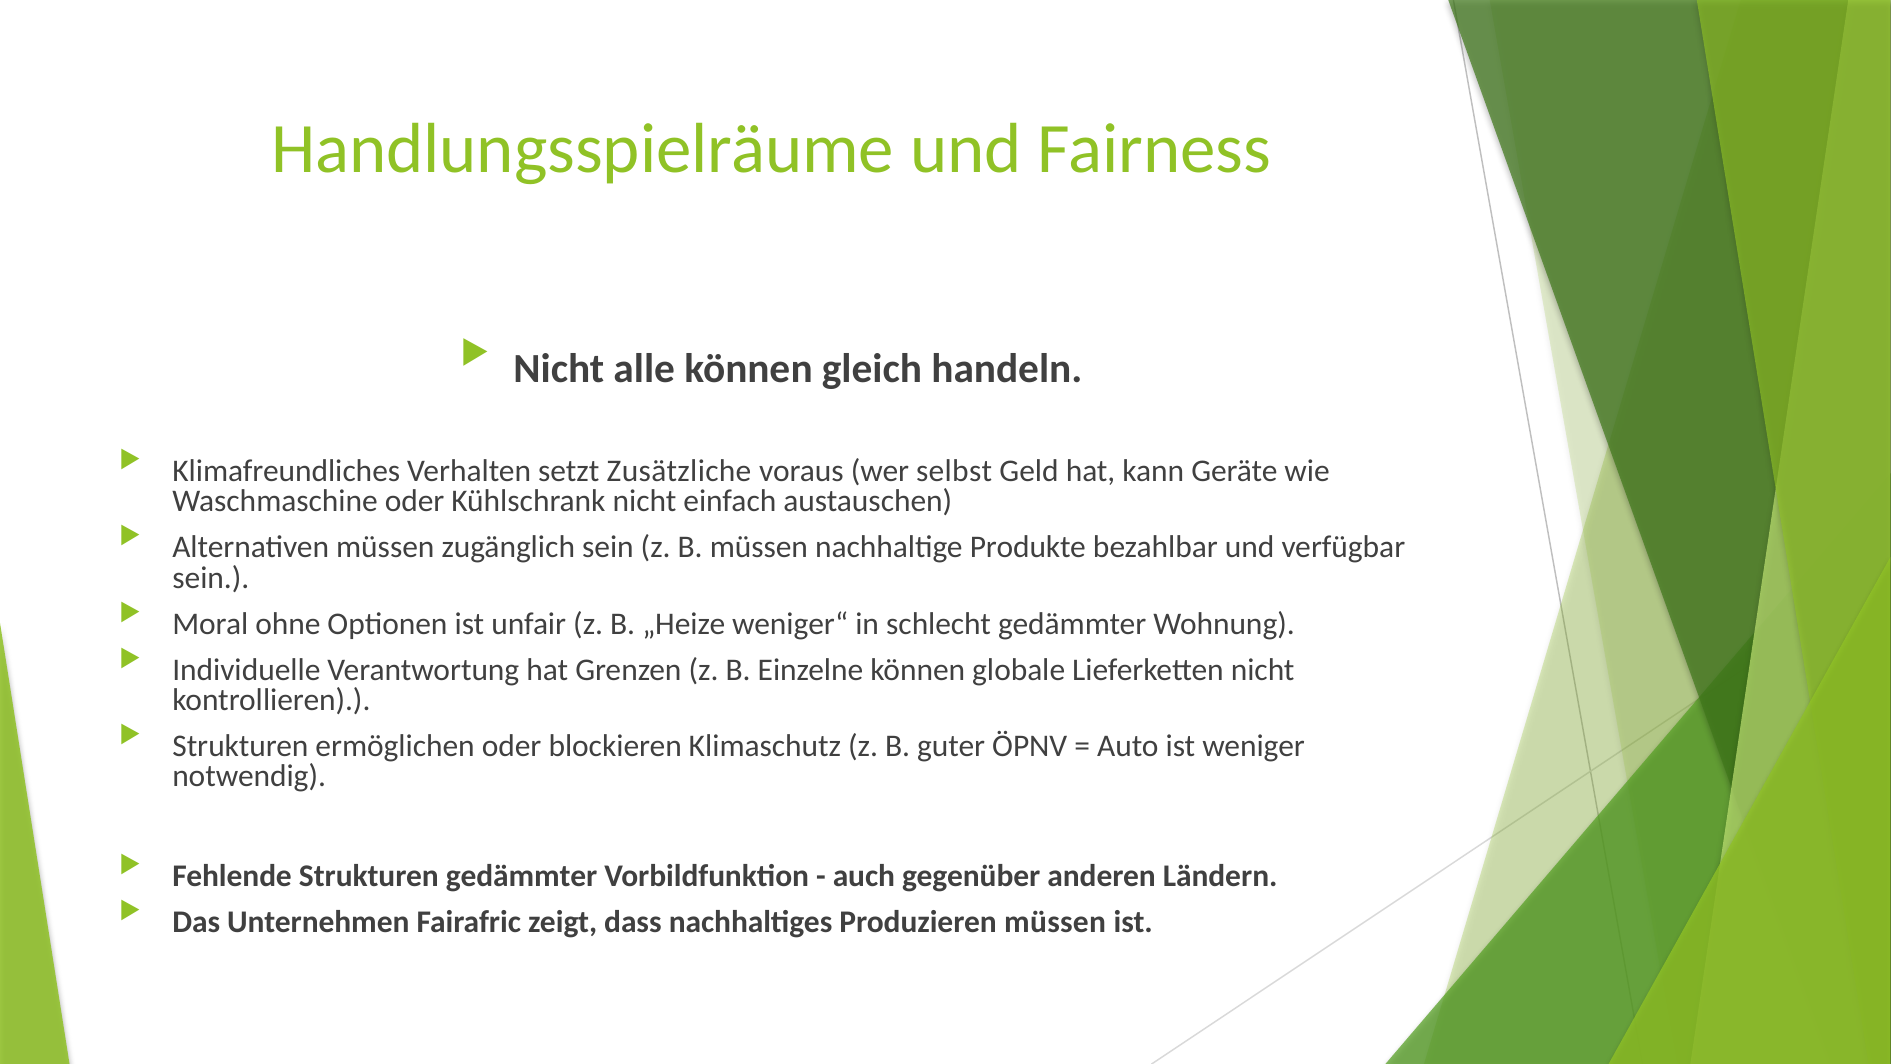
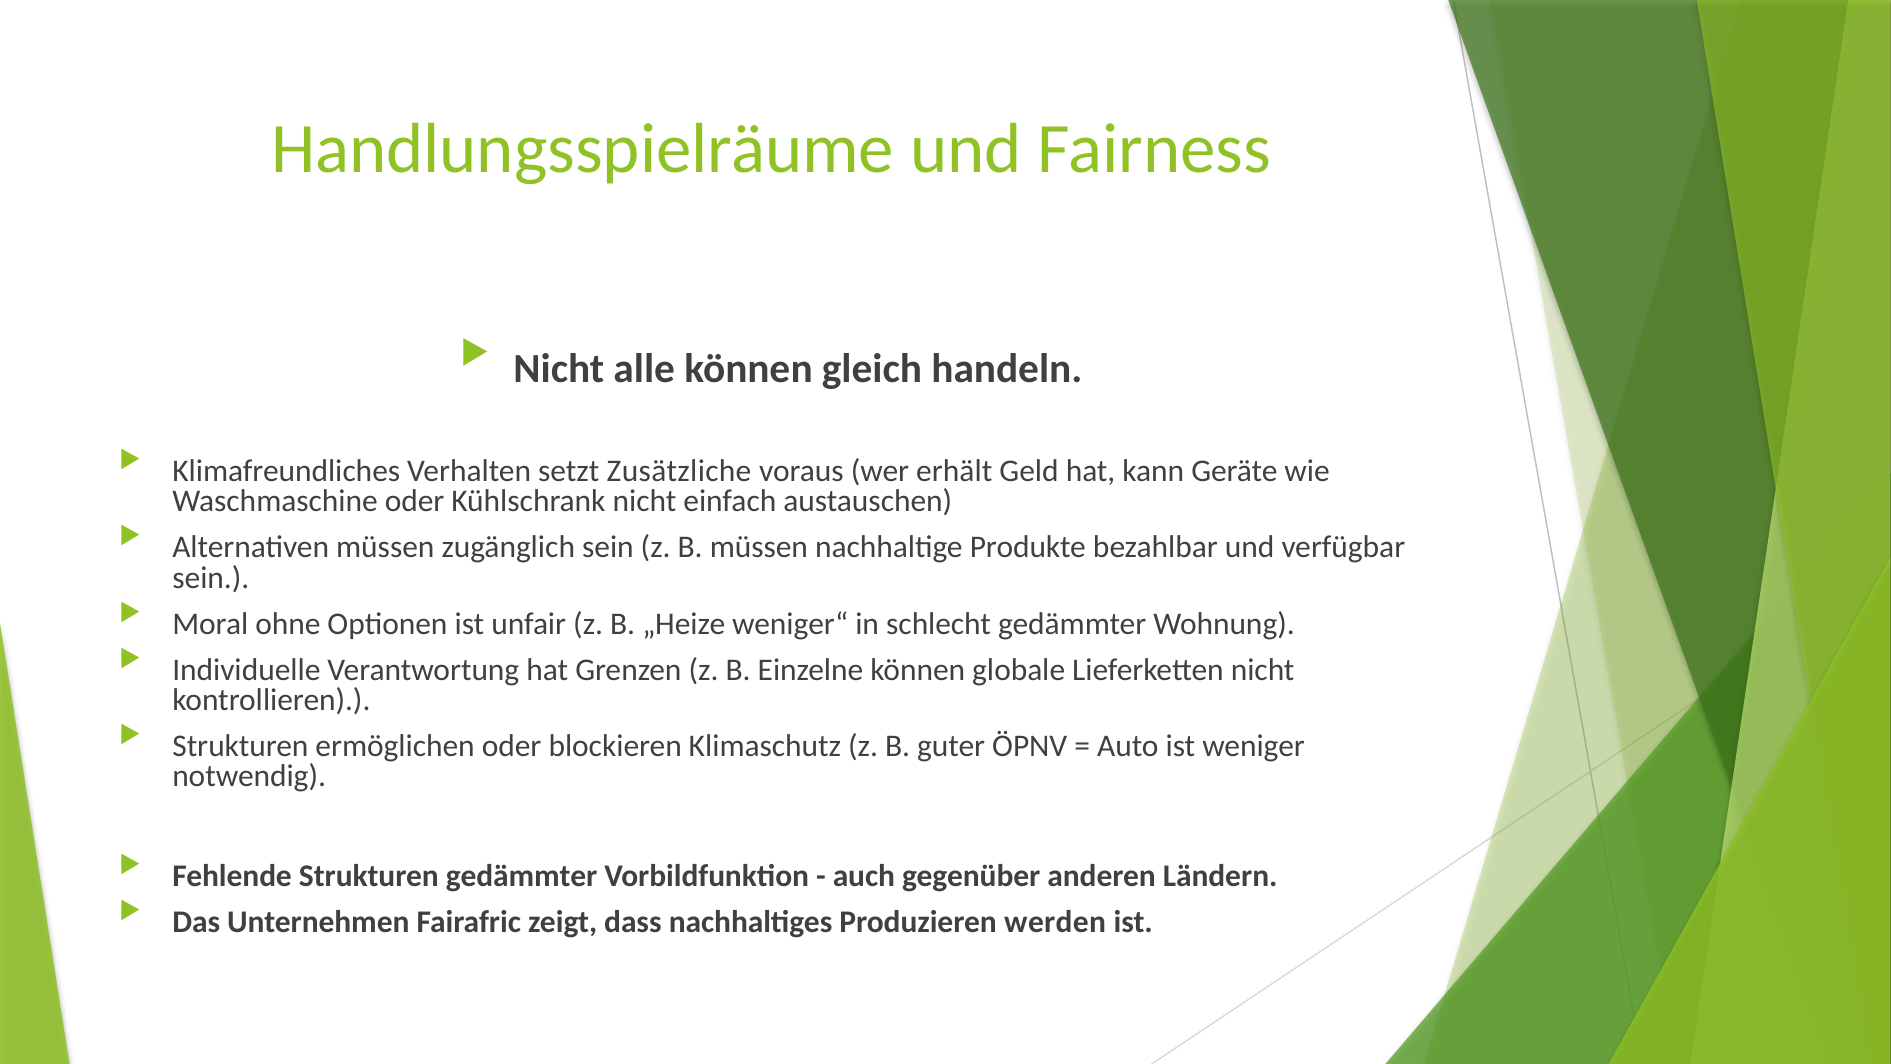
selbst: selbst -> erhält
Produzieren müssen: müssen -> werden
